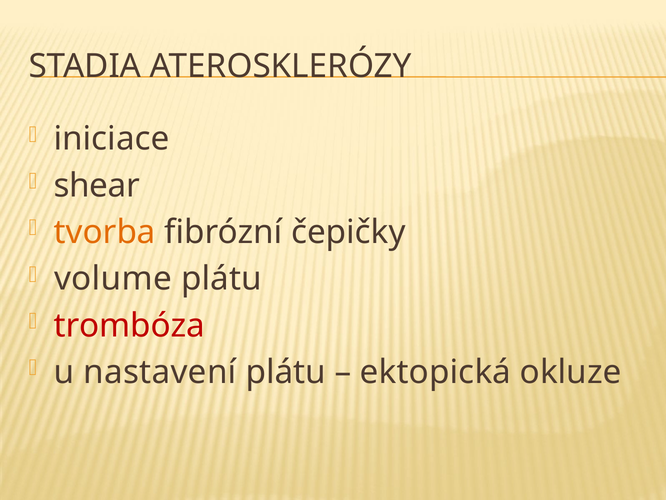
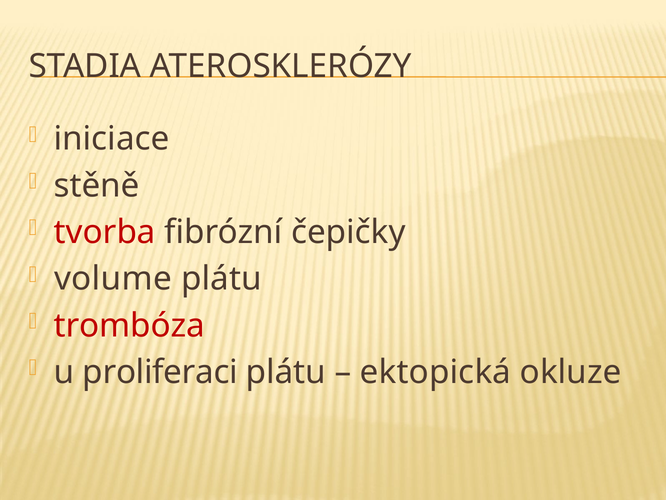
shear: shear -> stěně
tvorba colour: orange -> red
nastavení: nastavení -> proliferaci
